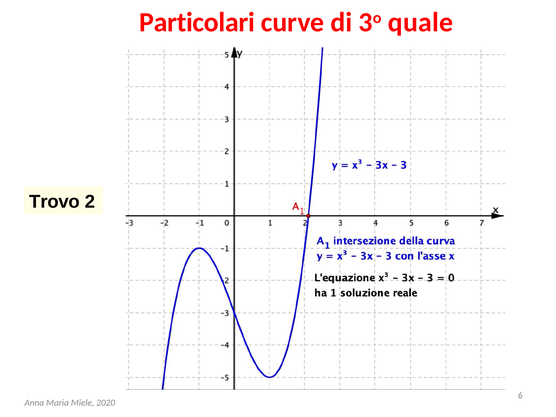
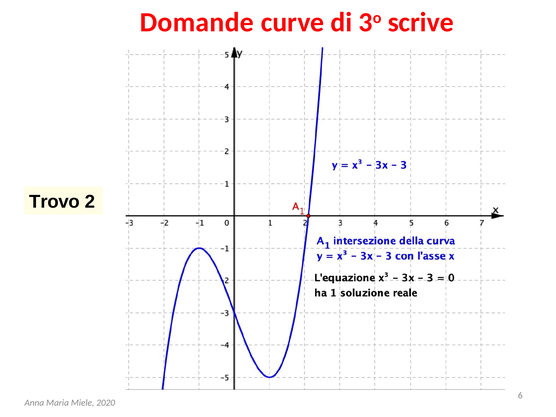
Particolari: Particolari -> Domande
quale: quale -> scrive
